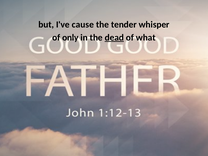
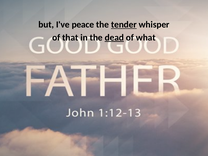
cause: cause -> peace
tender underline: none -> present
only: only -> that
